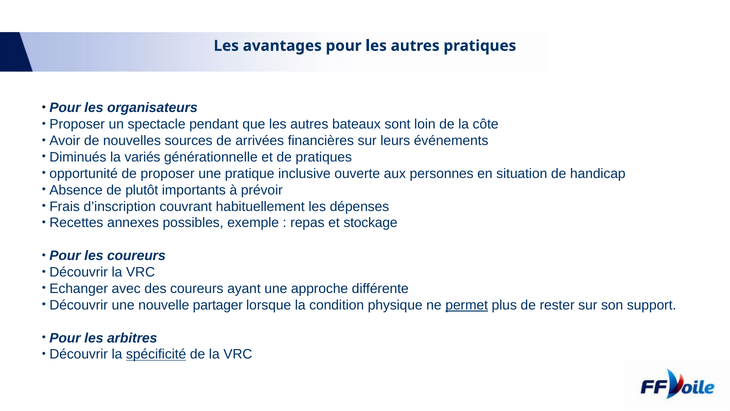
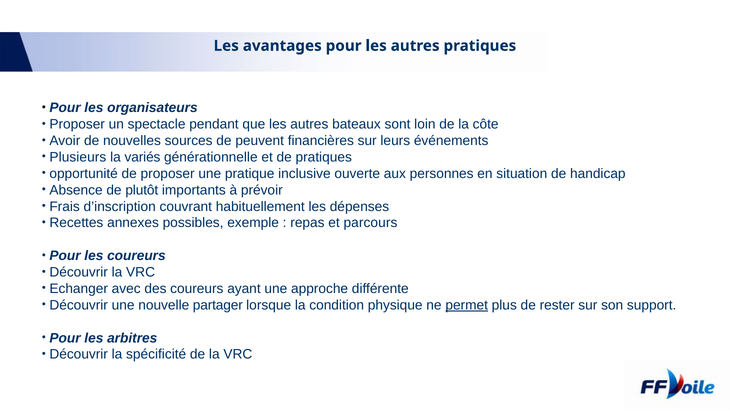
arrivées: arrivées -> peuvent
Diminués: Diminués -> Plusieurs
stockage: stockage -> parcours
spécificité underline: present -> none
